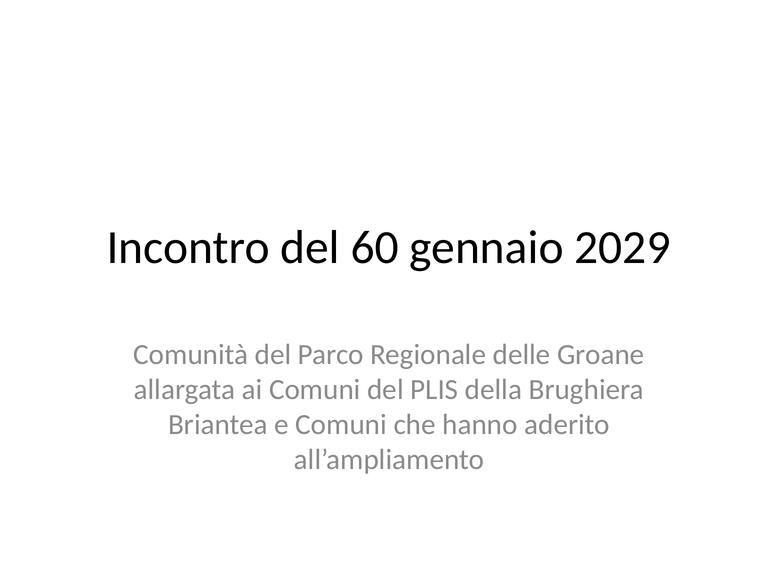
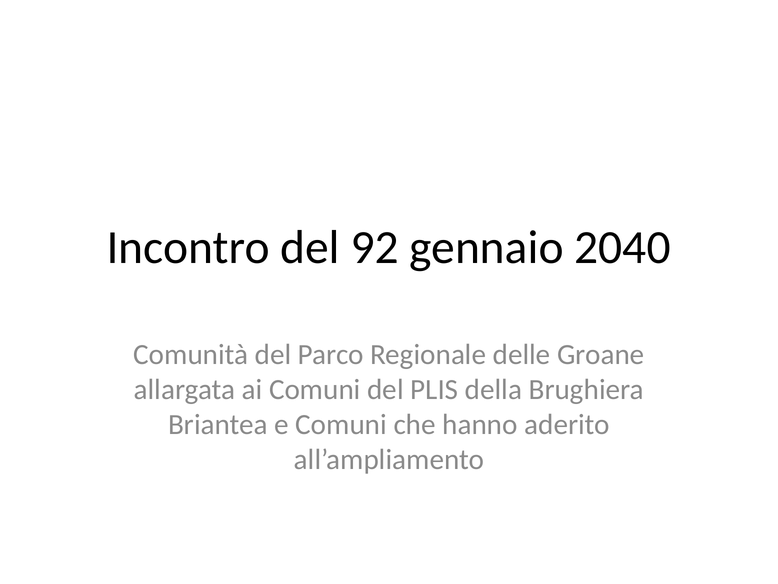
60: 60 -> 92
2029: 2029 -> 2040
